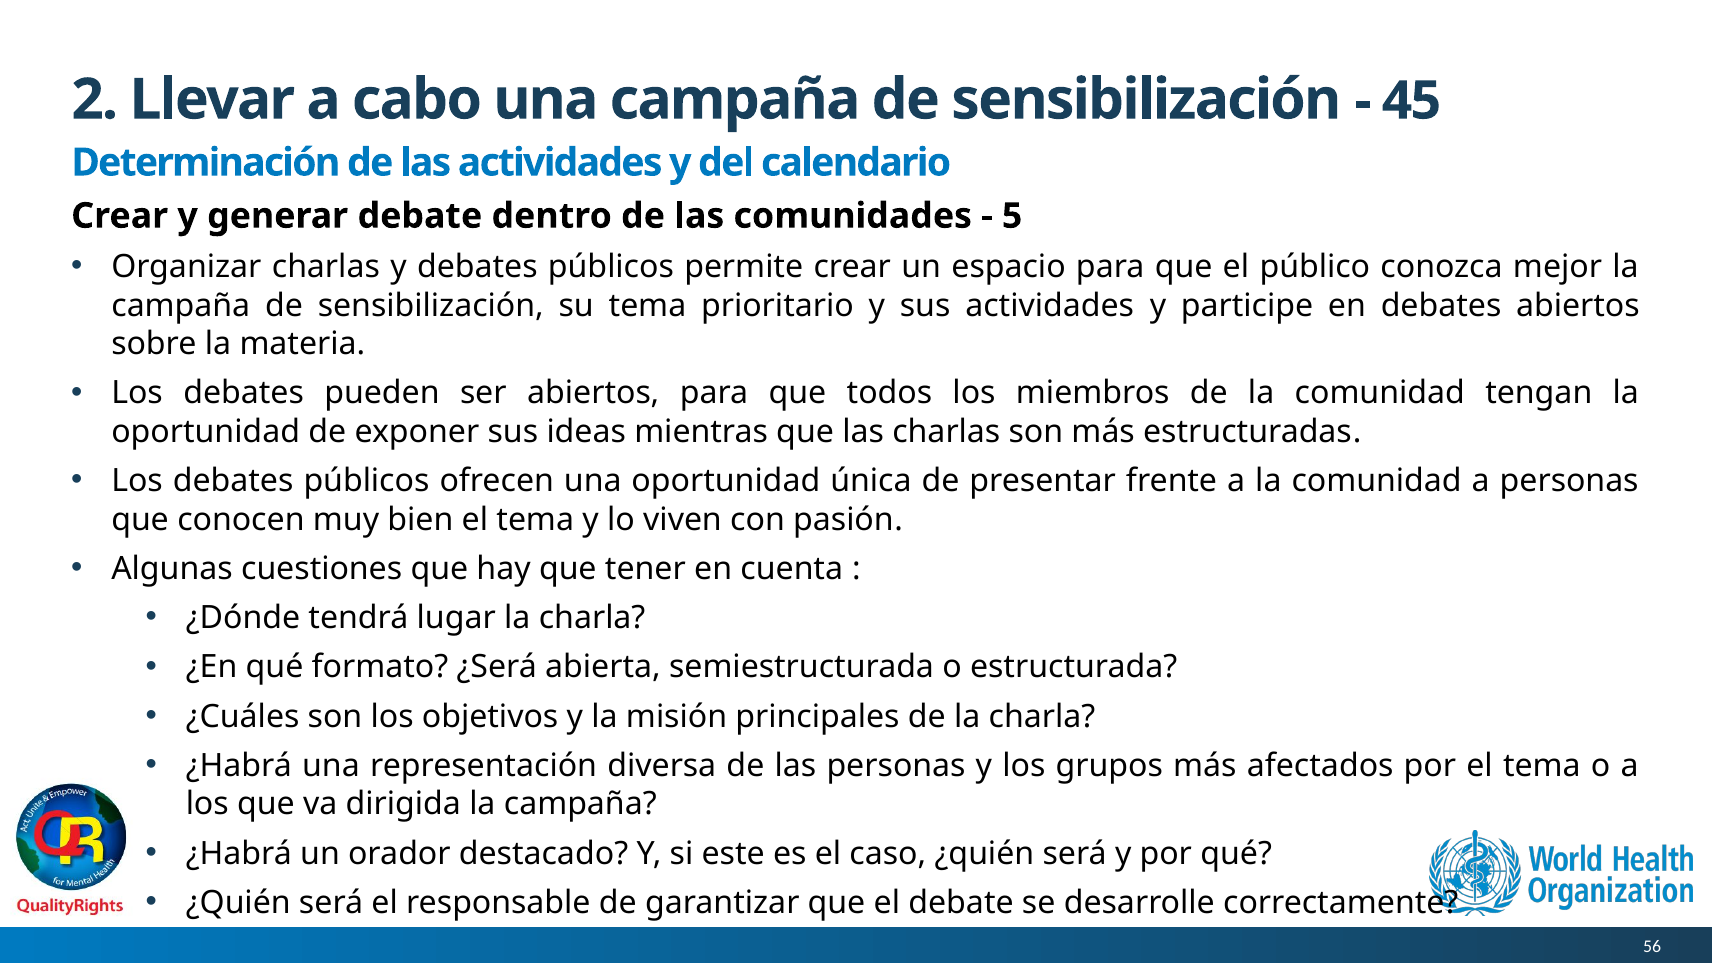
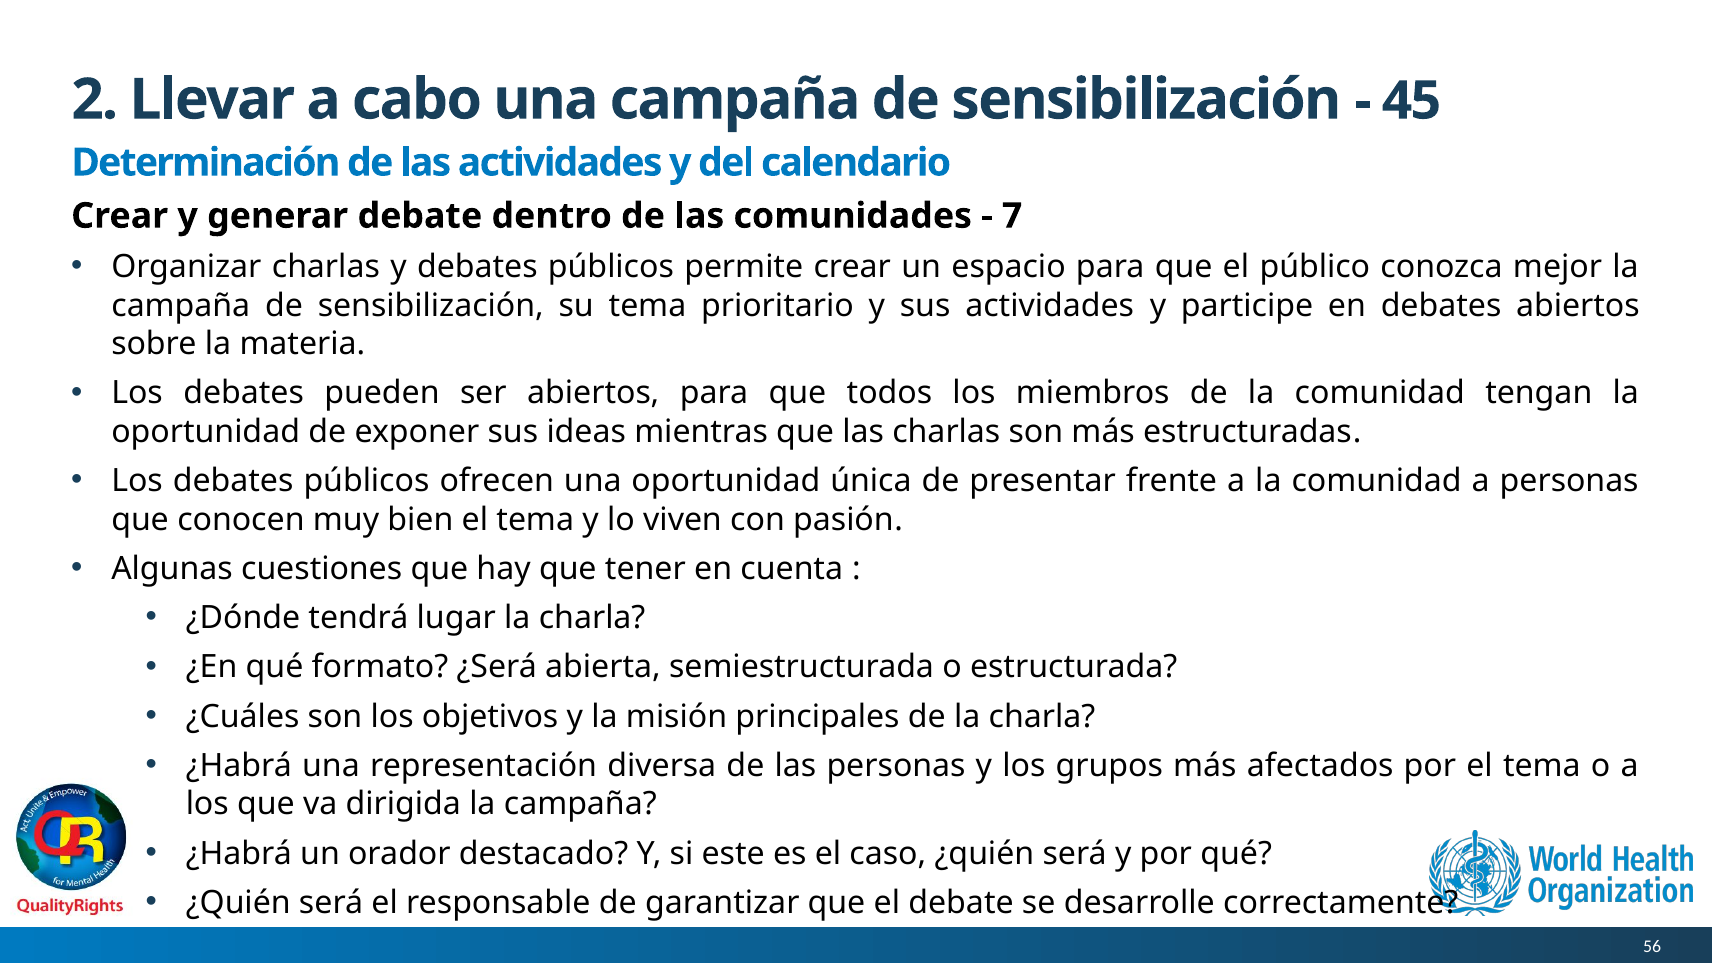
5: 5 -> 7
